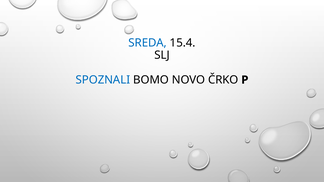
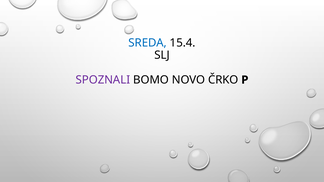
SPOZNALI colour: blue -> purple
